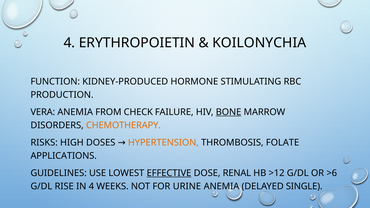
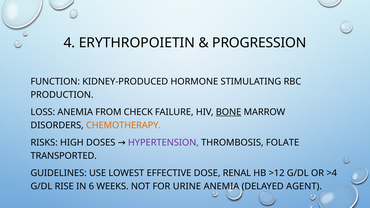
KOILONYCHIA: KOILONYCHIA -> PROGRESSION
VERA: VERA -> LOSS
HYPERTENSION colour: orange -> purple
APPLICATIONS: APPLICATIONS -> TRANSPORTED
EFFECTIVE underline: present -> none
>6: >6 -> >4
IN 4: 4 -> 6
SINGLE: SINGLE -> AGENT
